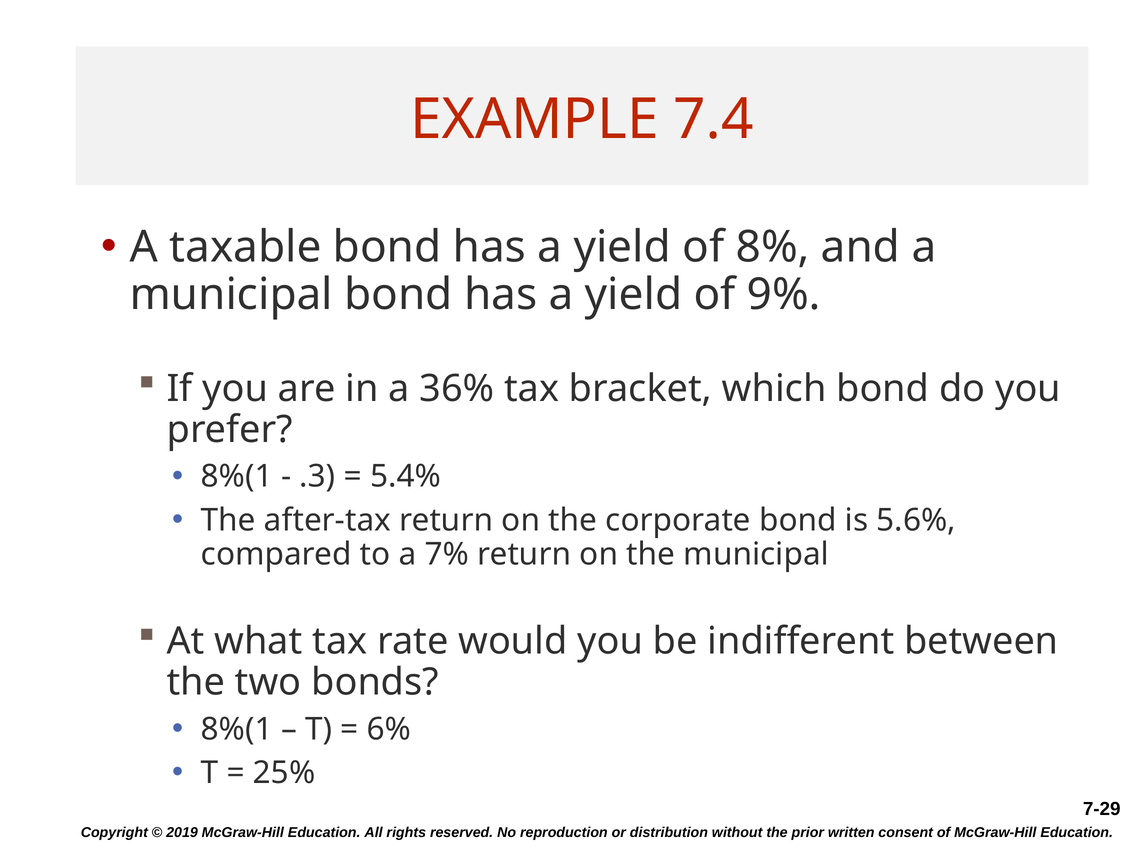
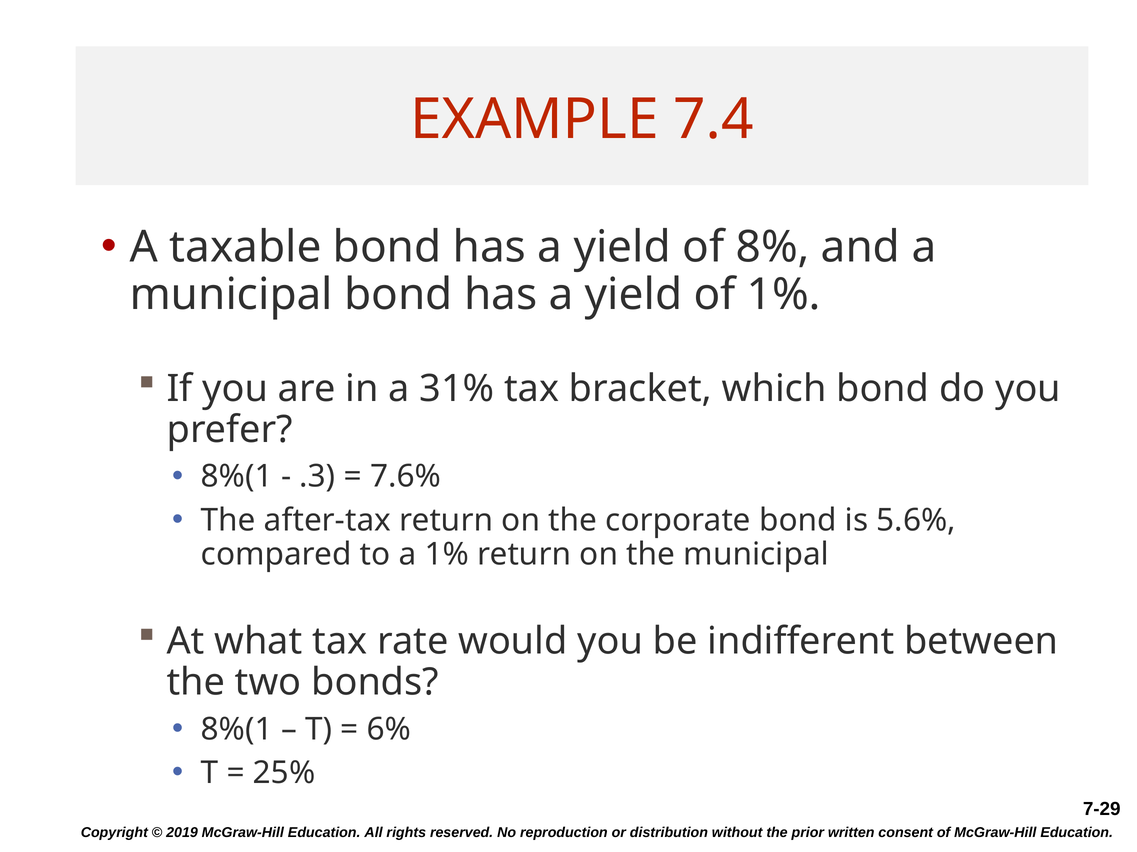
of 9%: 9% -> 1%
36%: 36% -> 31%
5.4%: 5.4% -> 7.6%
a 7%: 7% -> 1%
